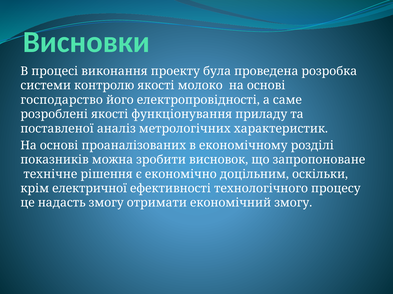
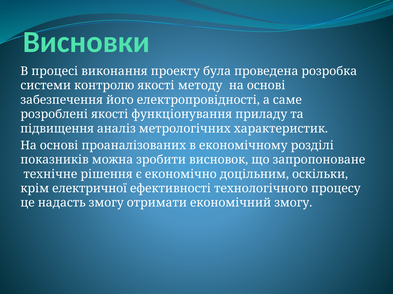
молоко: молоко -> методу
господарство: господарство -> забезпечення
поставленої: поставленої -> підвищення
